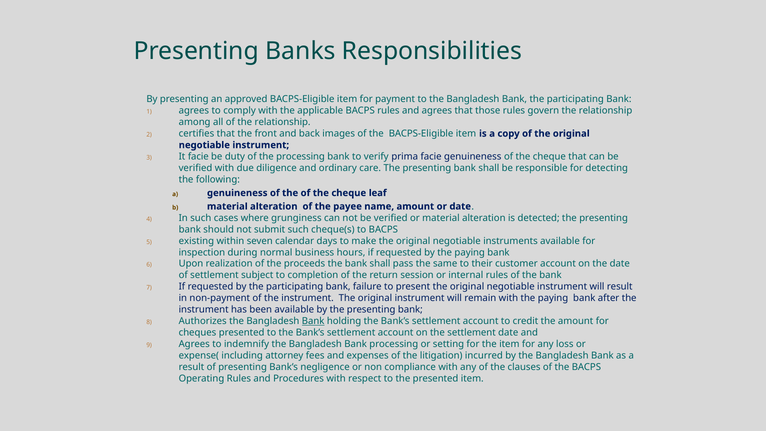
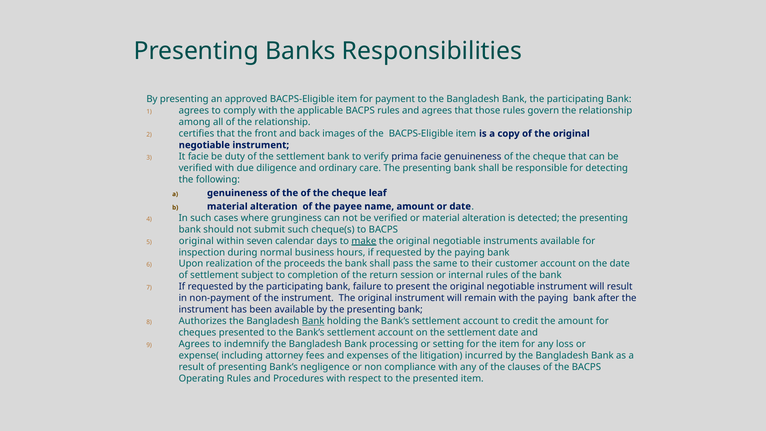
of the processing: processing -> settlement
existing at (196, 241): existing -> original
make underline: none -> present
